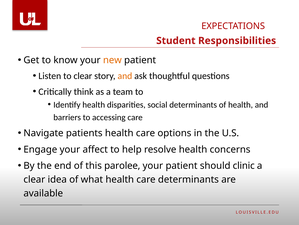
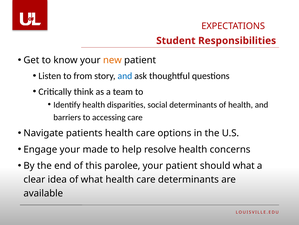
to clear: clear -> from
and at (125, 76) colour: orange -> blue
affect: affect -> made
should clinic: clinic -> what
